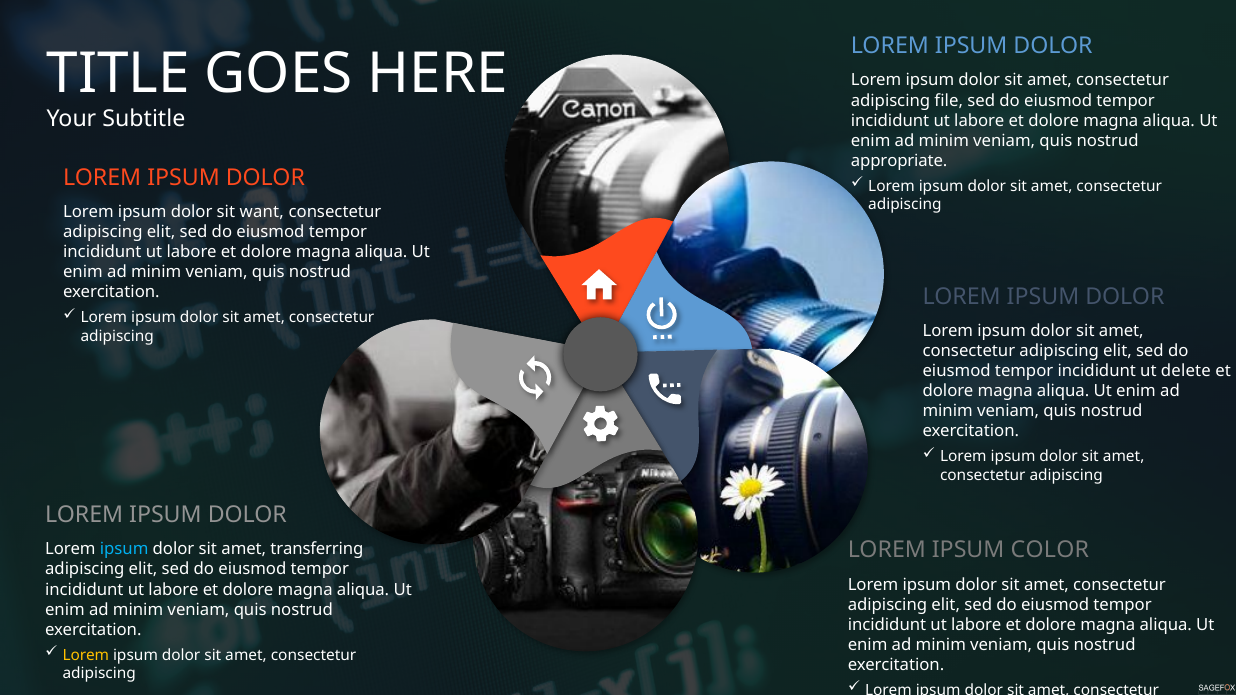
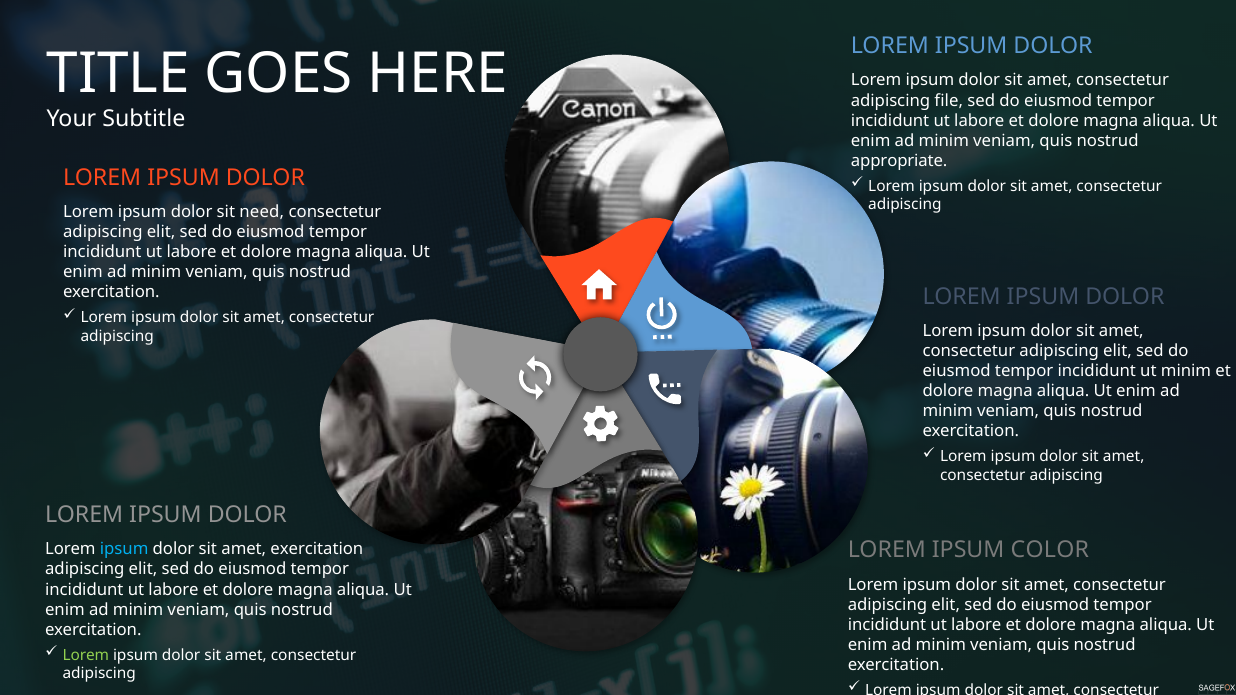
want: want -> need
ut delete: delete -> minim
amet transferring: transferring -> exercitation
Lorem at (86, 655) colour: yellow -> light green
